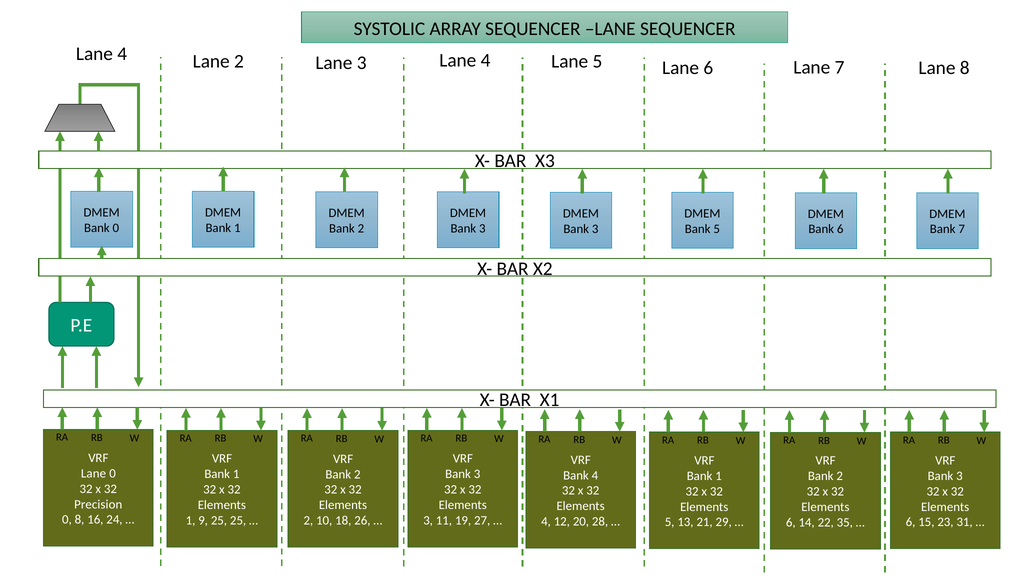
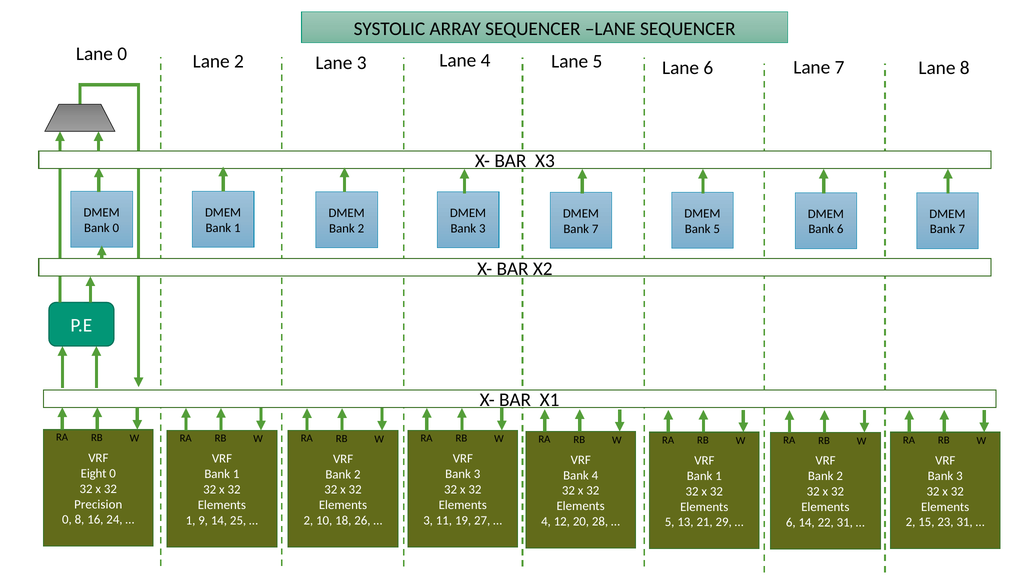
4 at (122, 54): 4 -> 0
3 at (595, 229): 3 -> 7
Lane at (94, 474): Lane -> Eight
9 25: 25 -> 14
6 at (911, 523): 6 -> 2
22 35: 35 -> 31
